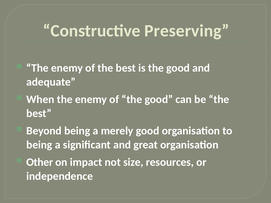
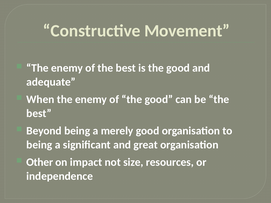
Preserving: Preserving -> Movement
